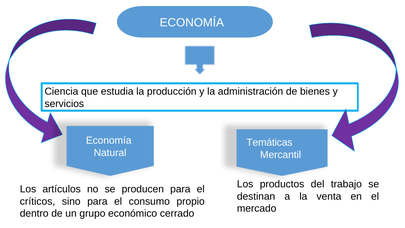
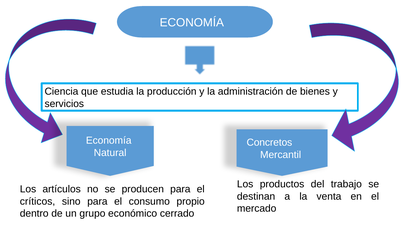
Temáticas: Temáticas -> Concretos
